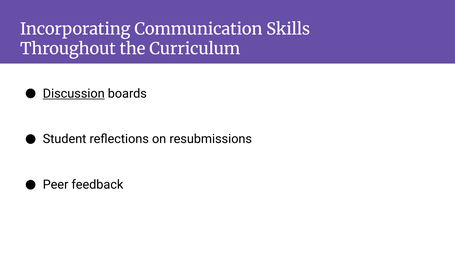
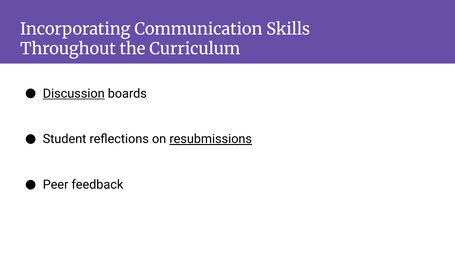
resubmissions underline: none -> present
